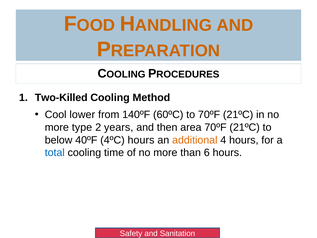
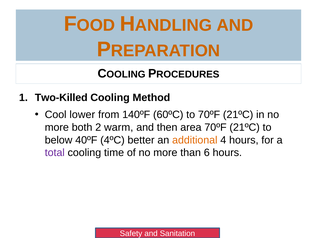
type: type -> both
years: years -> warm
4ºC hours: hours -> better
total colour: blue -> purple
